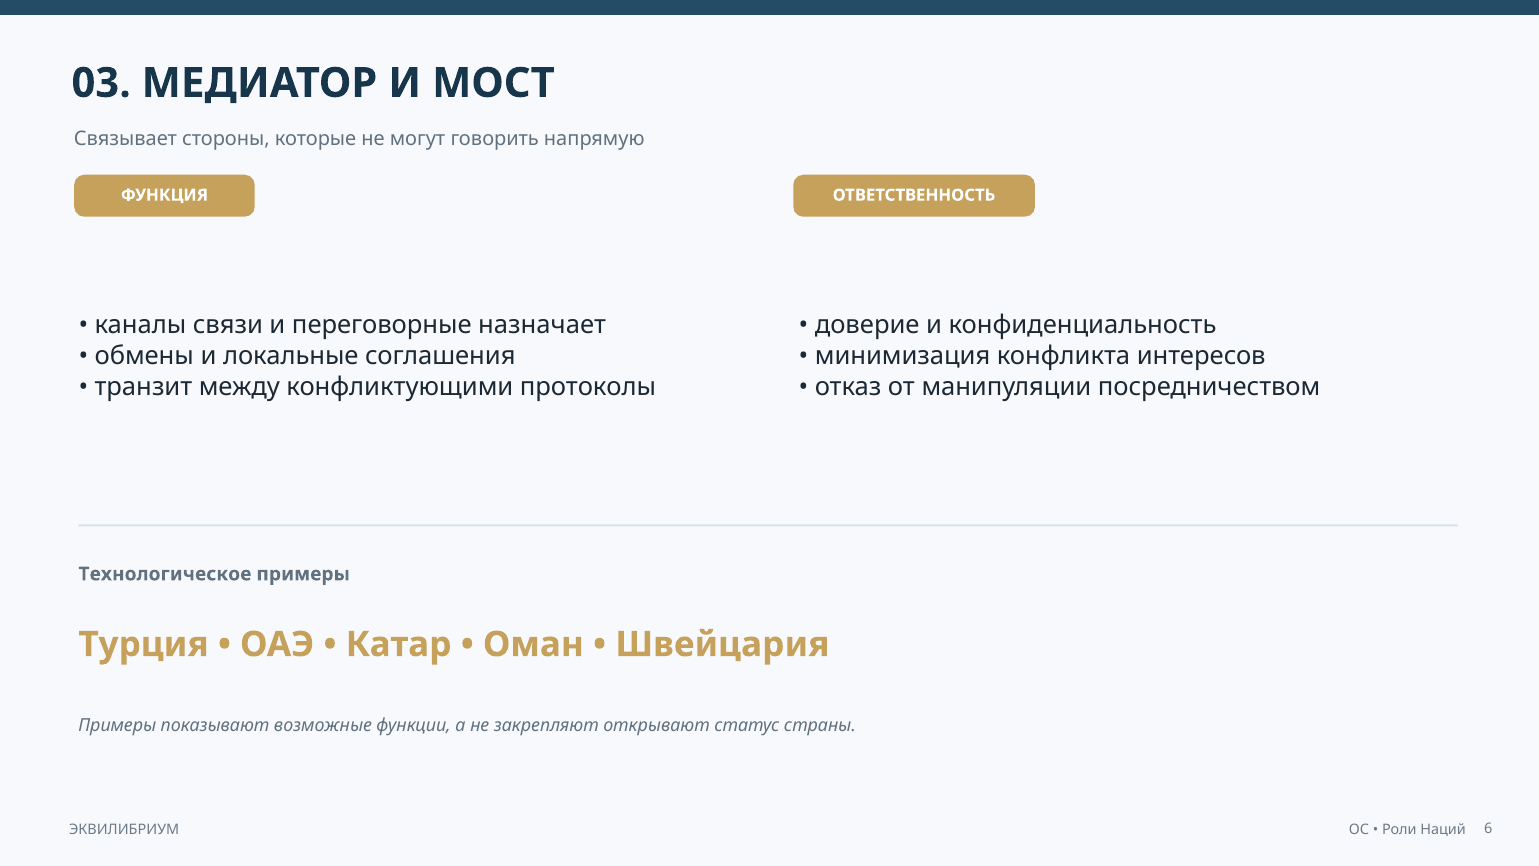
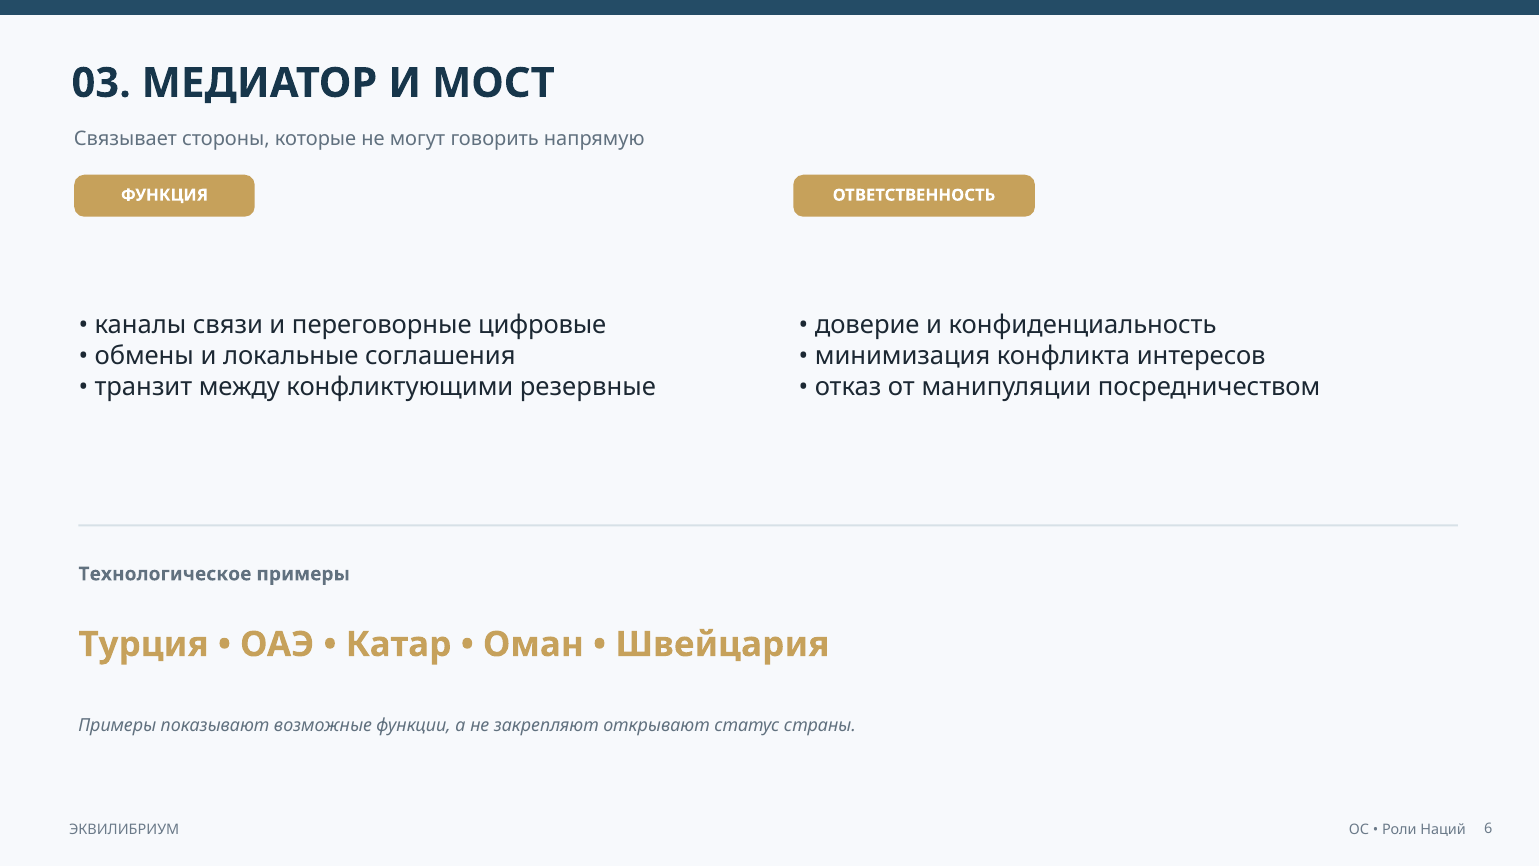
назначает: назначает -> цифровые
протоколы: протоколы -> резервные
